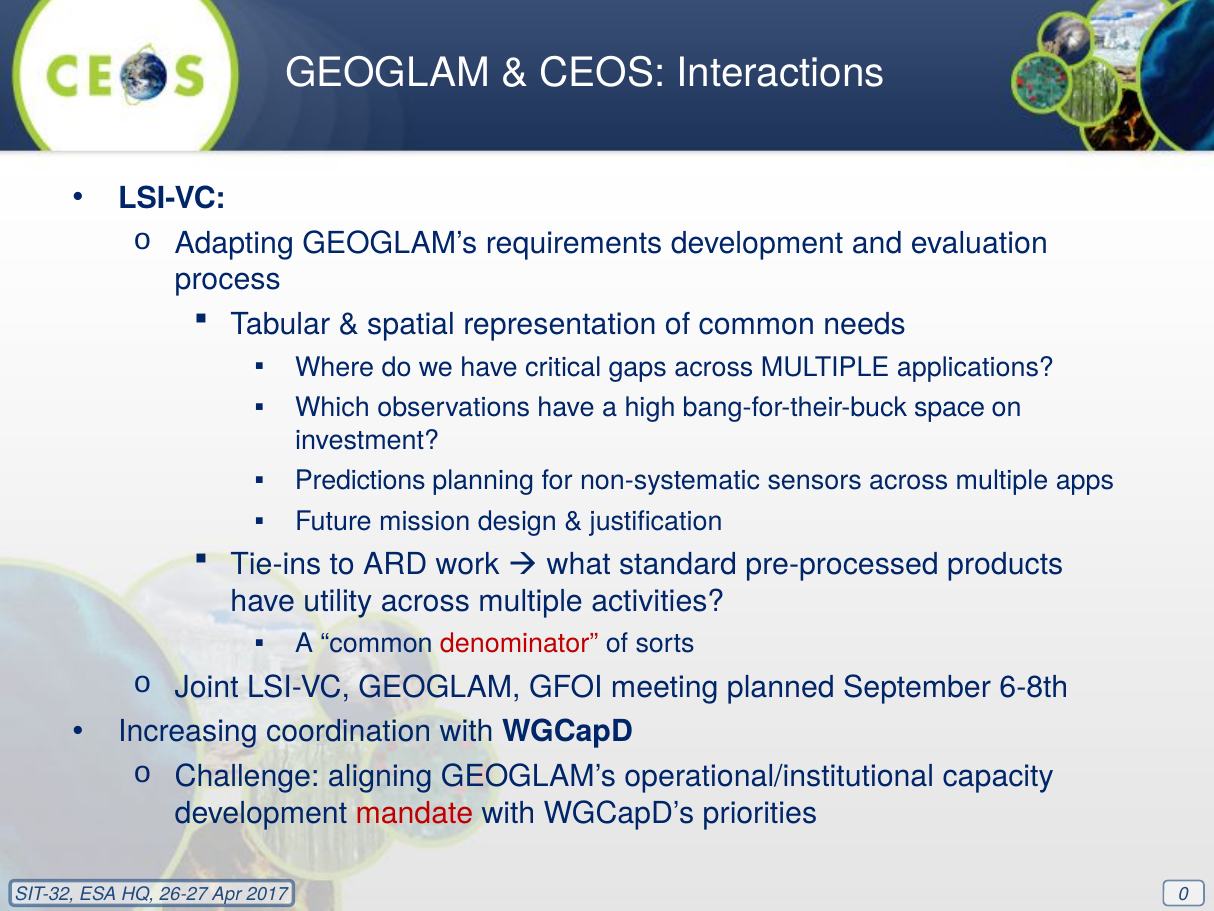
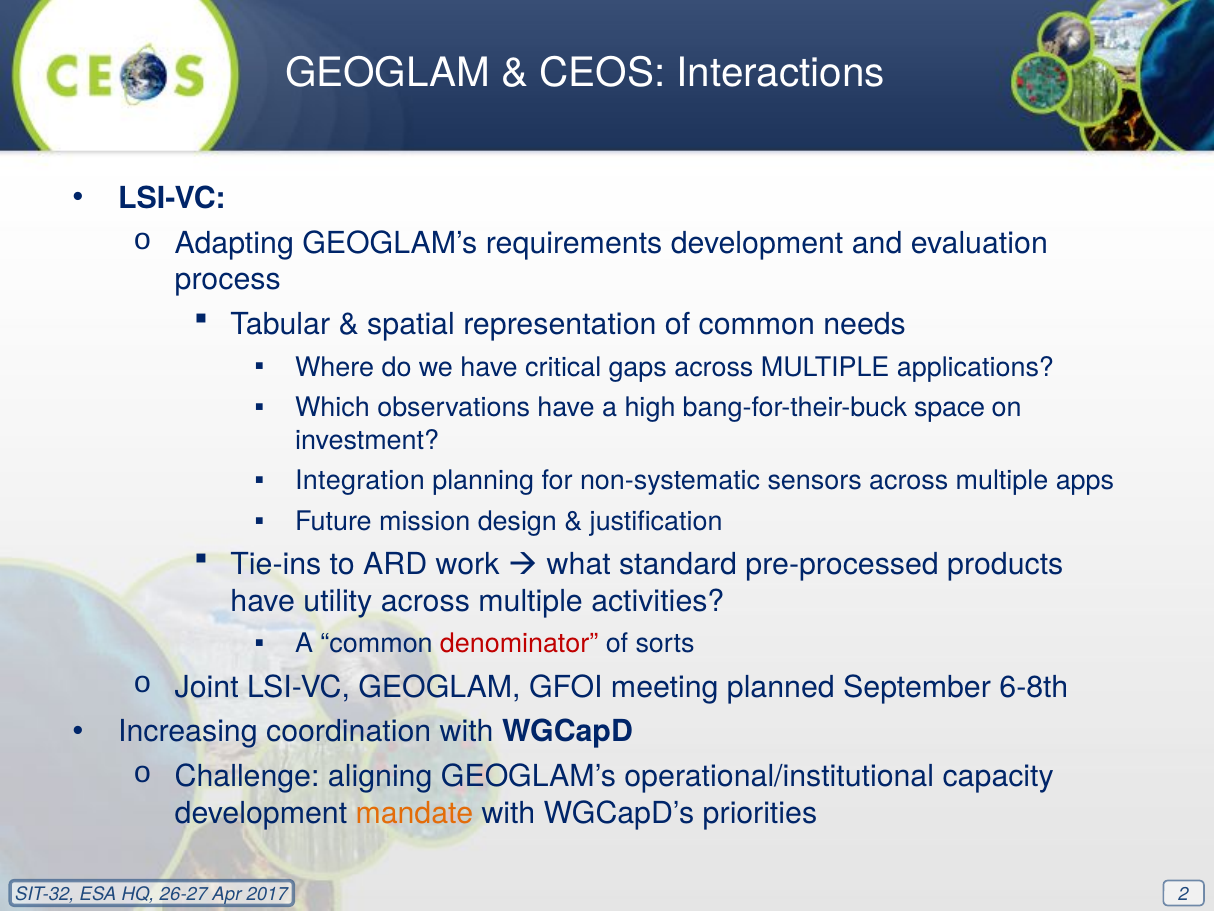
Predictions: Predictions -> Integration
mandate colour: red -> orange
0: 0 -> 2
